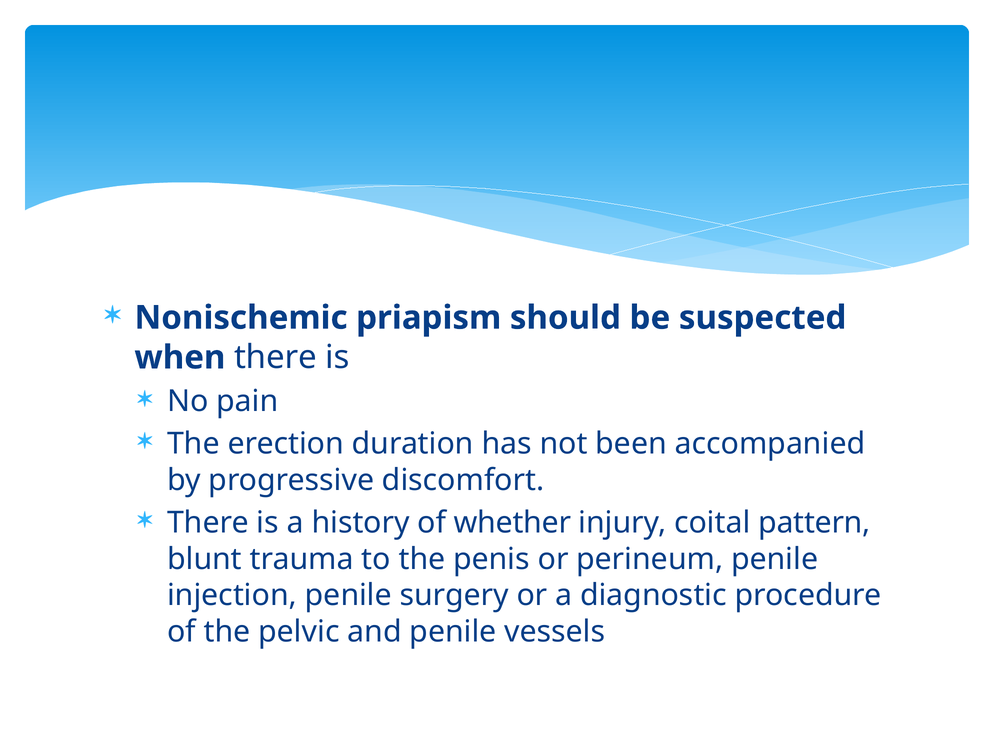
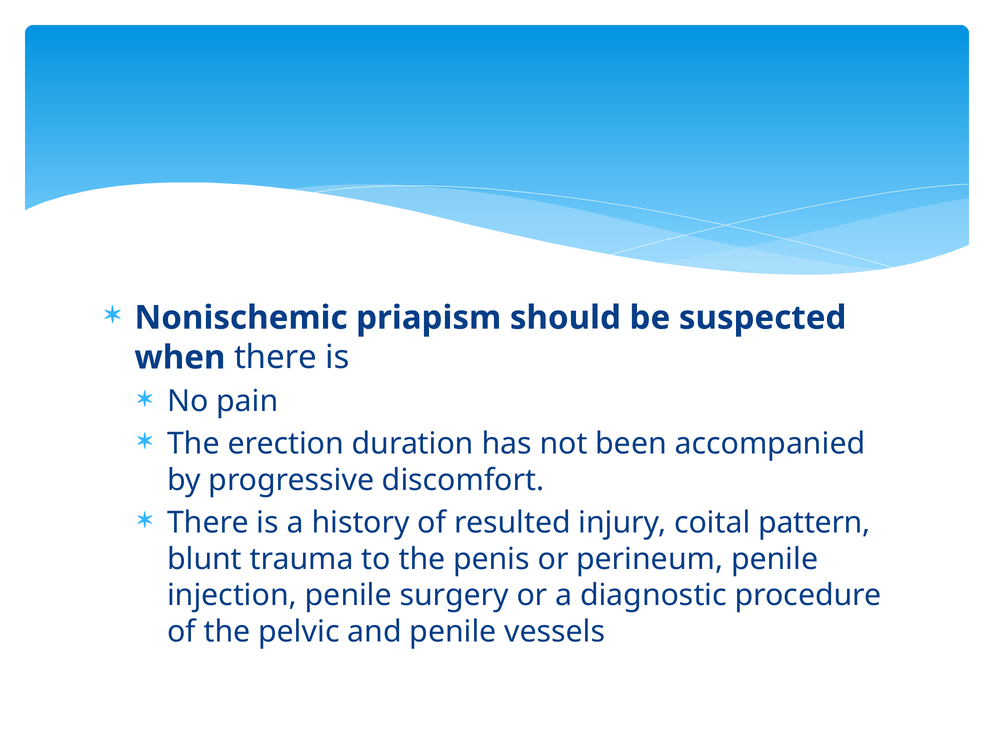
whether: whether -> resulted
